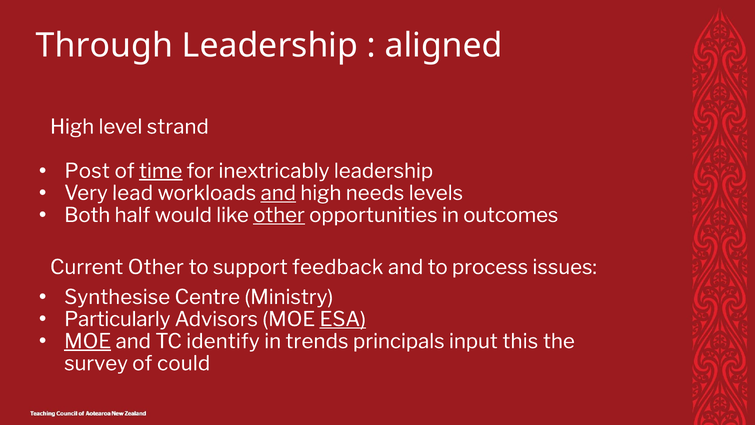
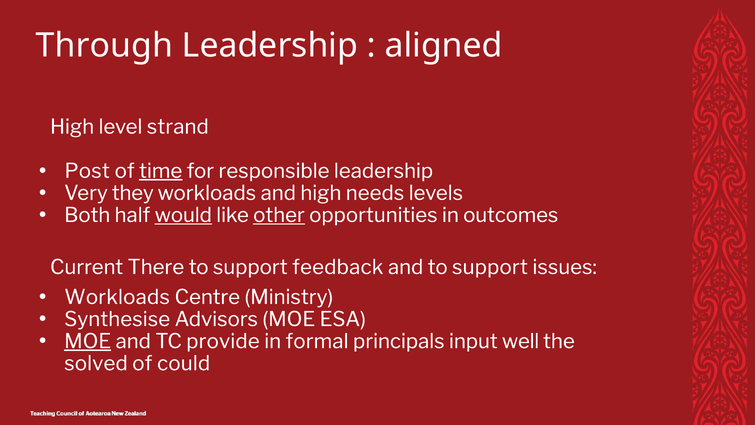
inextricably: inextricably -> responsible
lead: lead -> they
and at (278, 193) underline: present -> none
would underline: none -> present
Current Other: Other -> There
and to process: process -> support
Synthesise at (117, 297): Synthesise -> Workloads
Particularly: Particularly -> Synthesise
ESA underline: present -> none
identify: identify -> provide
trends: trends -> formal
this: this -> well
survey: survey -> solved
